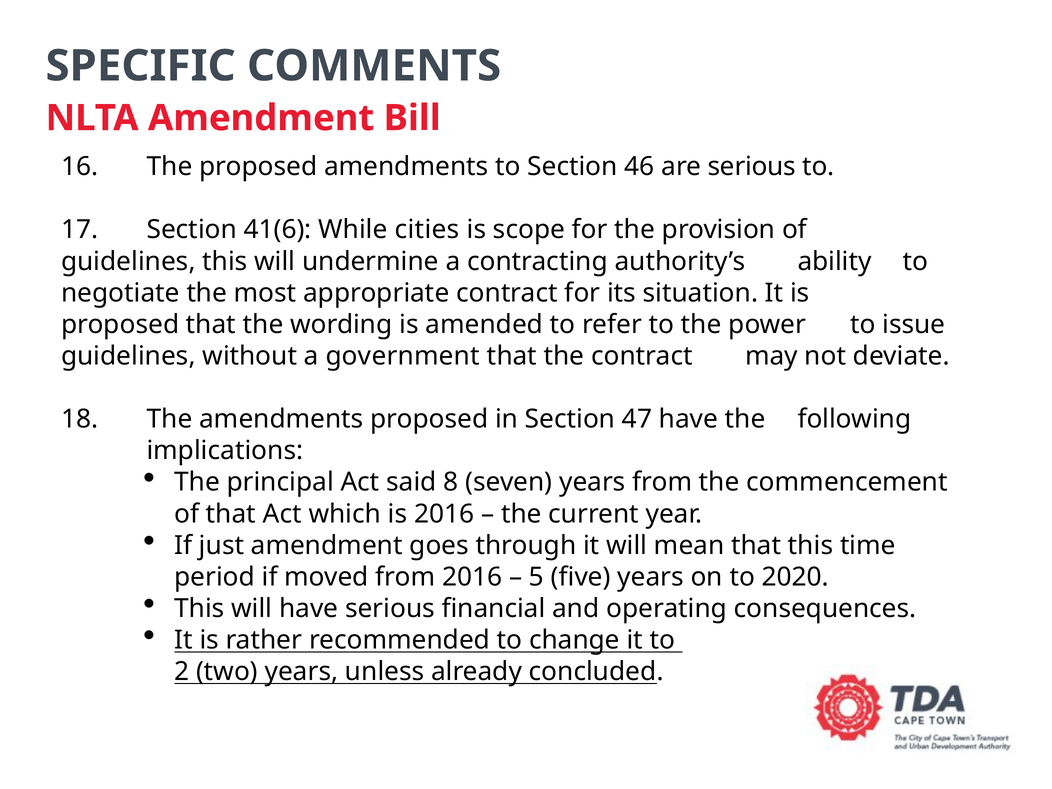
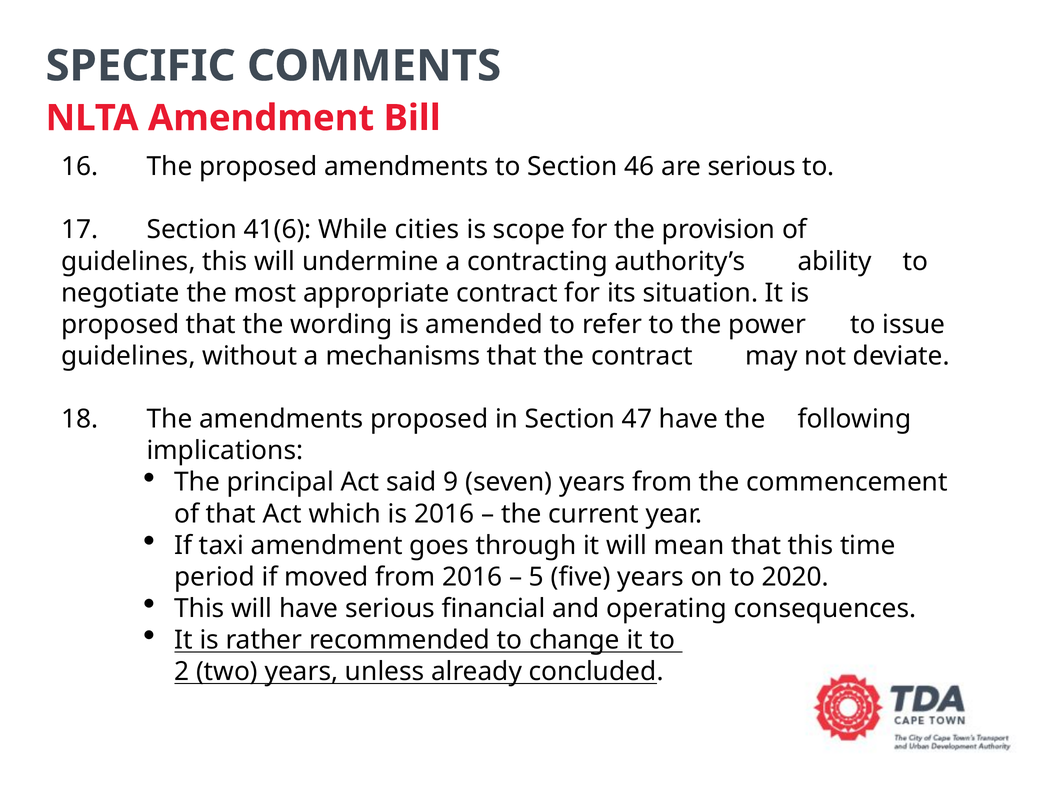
government: government -> mechanisms
8: 8 -> 9
just: just -> taxi
